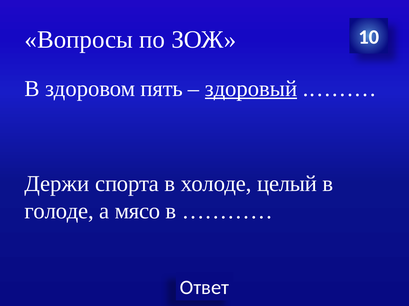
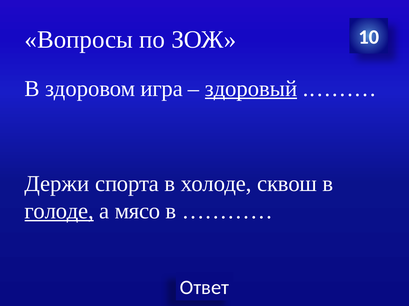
пять: пять -> игра
целый: целый -> сквош
голоде underline: none -> present
